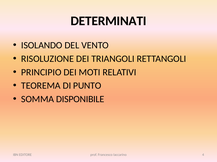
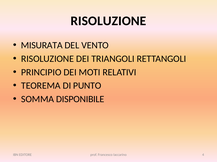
DETERMINATI at (109, 21): DETERMINATI -> RISOLUZIONE
ISOLANDO: ISOLANDO -> MISURATA
